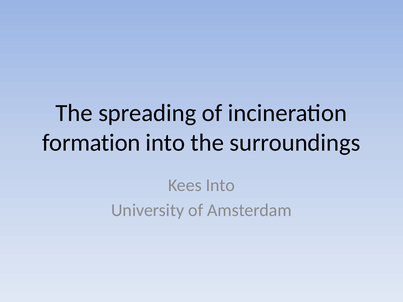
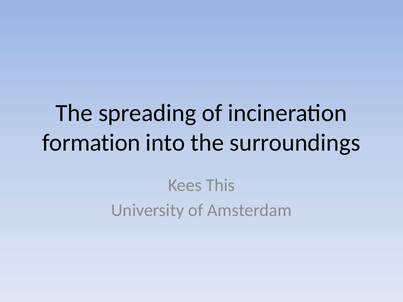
Kees Into: Into -> This
